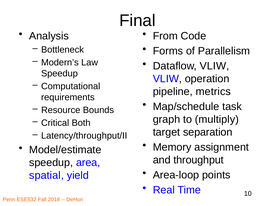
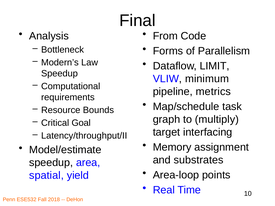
Dataflow VLIW: VLIW -> LIMIT
operation: operation -> minimum
Both: Both -> Goal
separation: separation -> interfacing
throughput: throughput -> substrates
